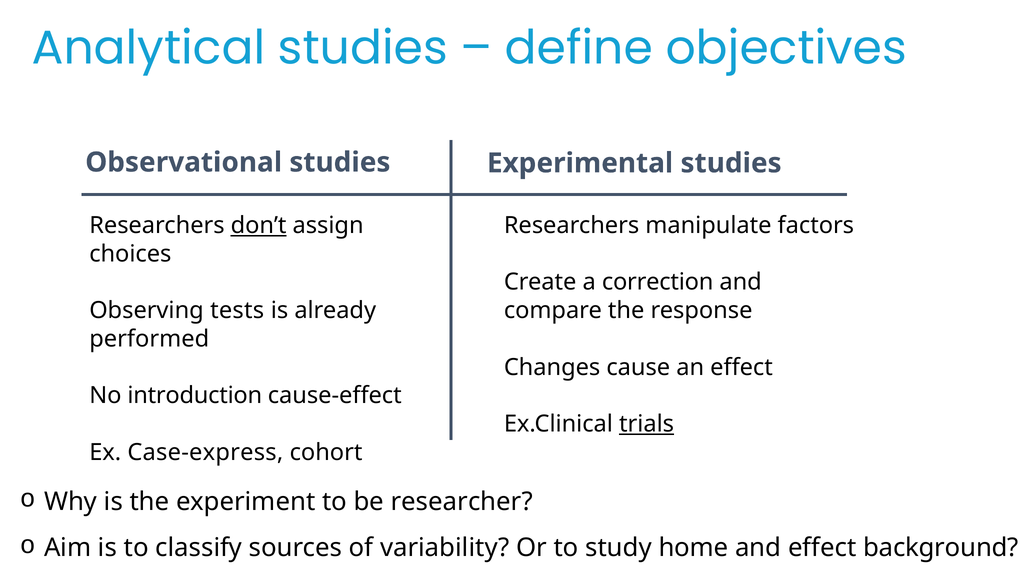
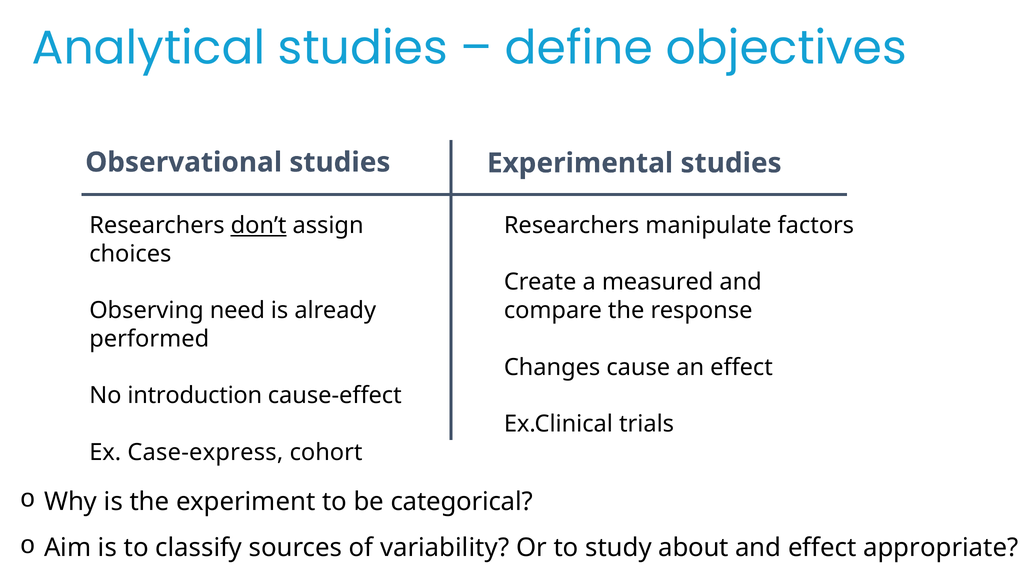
correction: correction -> measured
tests: tests -> need
trials underline: present -> none
researcher: researcher -> categorical
home: home -> about
background: background -> appropriate
